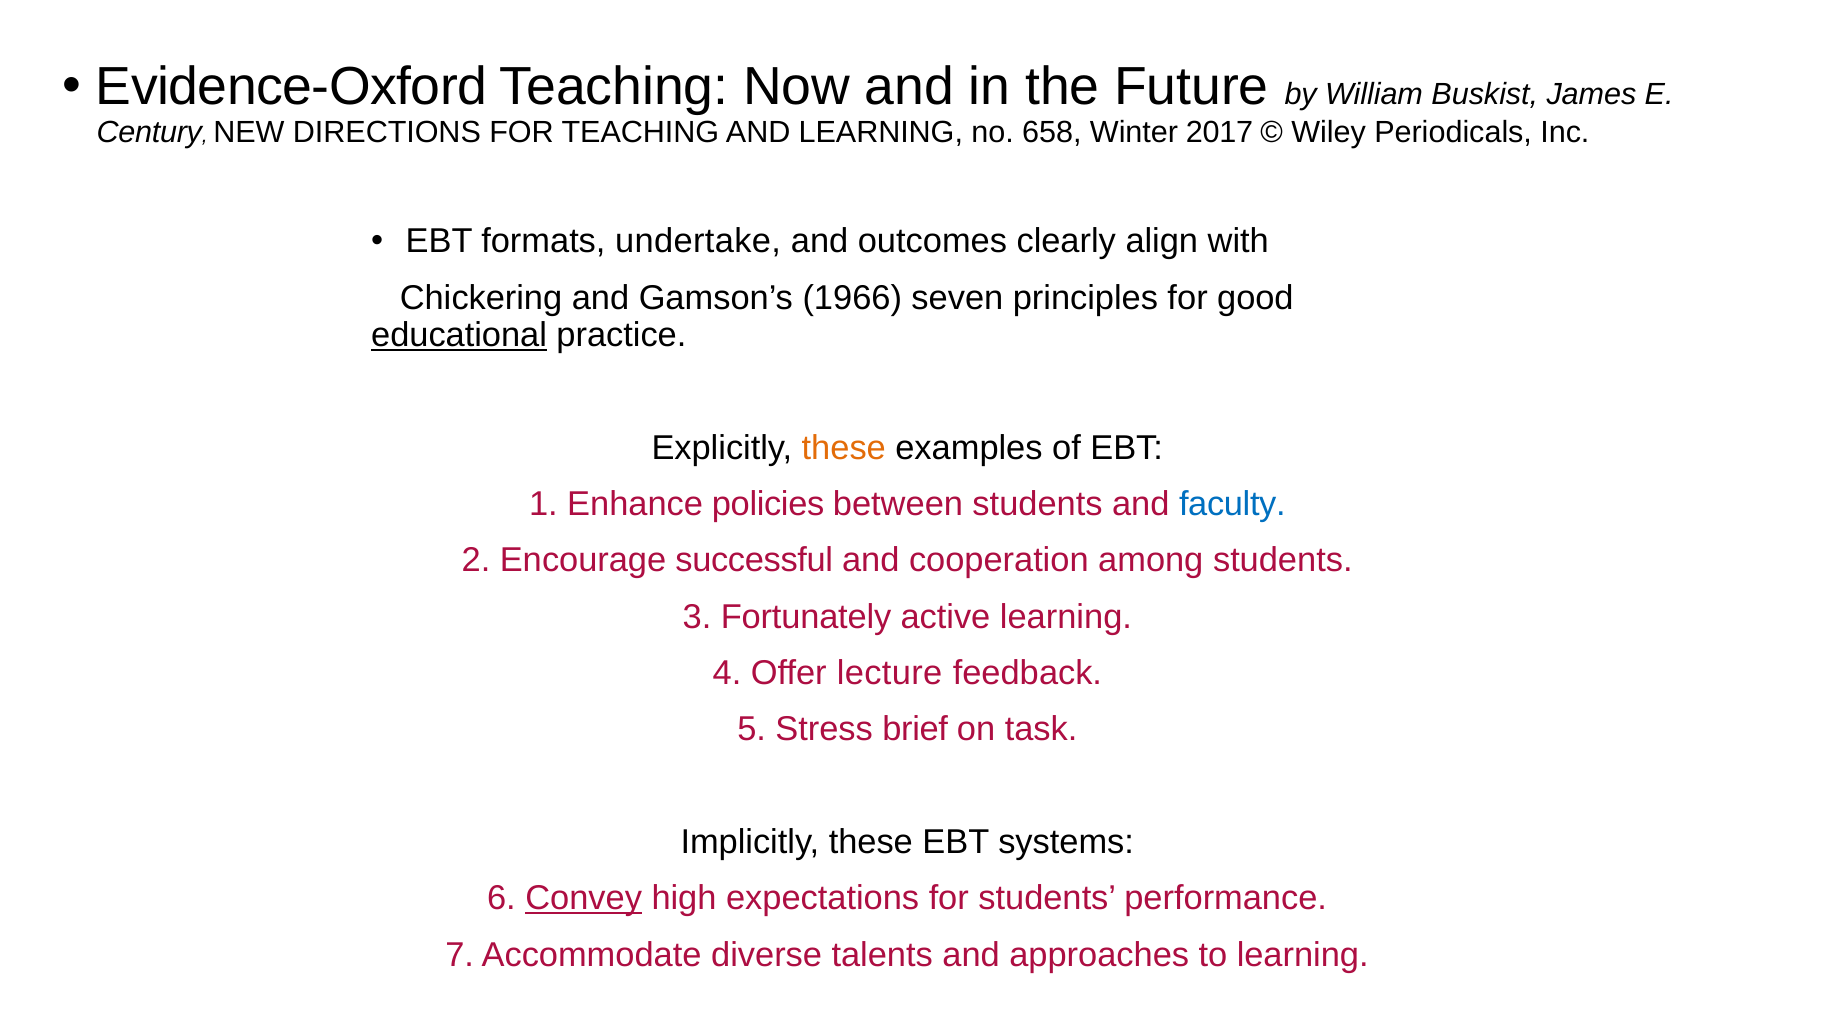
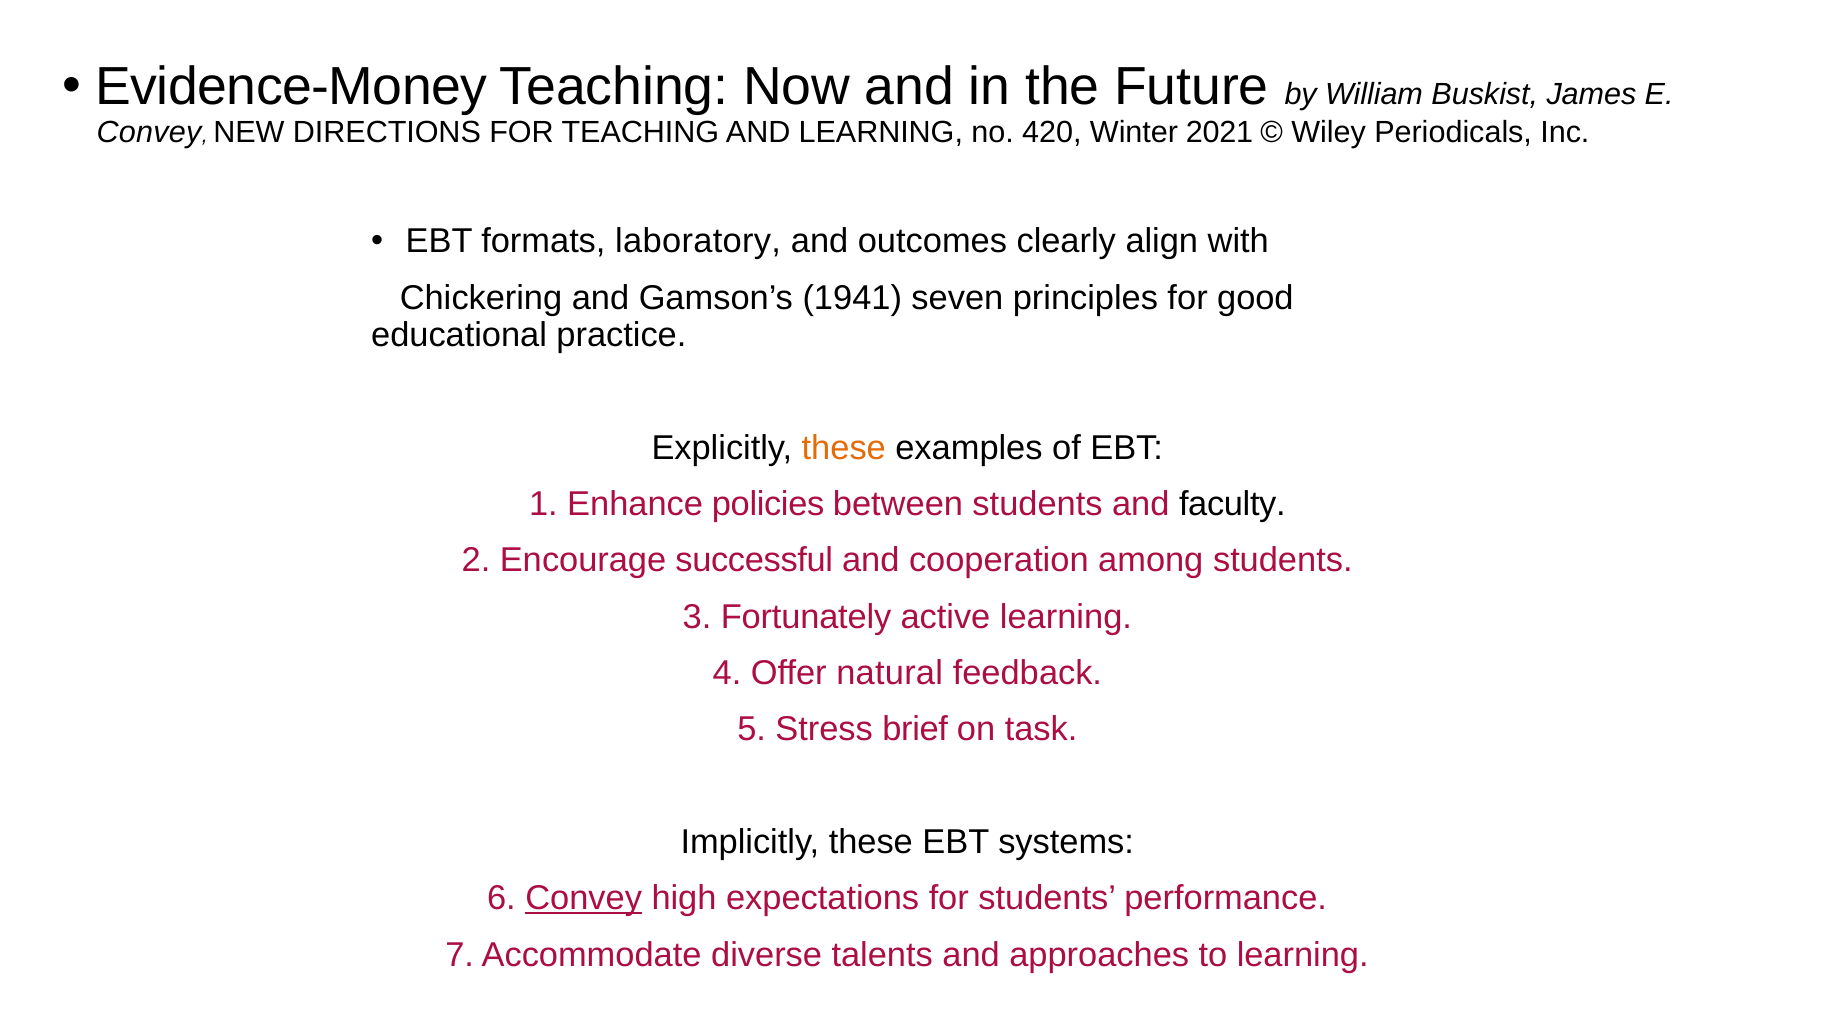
Evidence-Oxford: Evidence-Oxford -> Evidence-Money
Century at (149, 132): Century -> Convey
658: 658 -> 420
2017: 2017 -> 2021
undertake: undertake -> laboratory
1966: 1966 -> 1941
educational underline: present -> none
faculty colour: blue -> black
lecture: lecture -> natural
